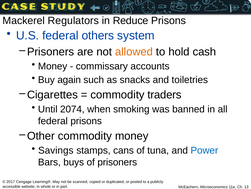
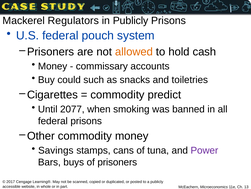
in Reduce: Reduce -> Publicly
others: others -> pouch
again: again -> could
traders: traders -> predict
2074: 2074 -> 2077
Power colour: blue -> purple
